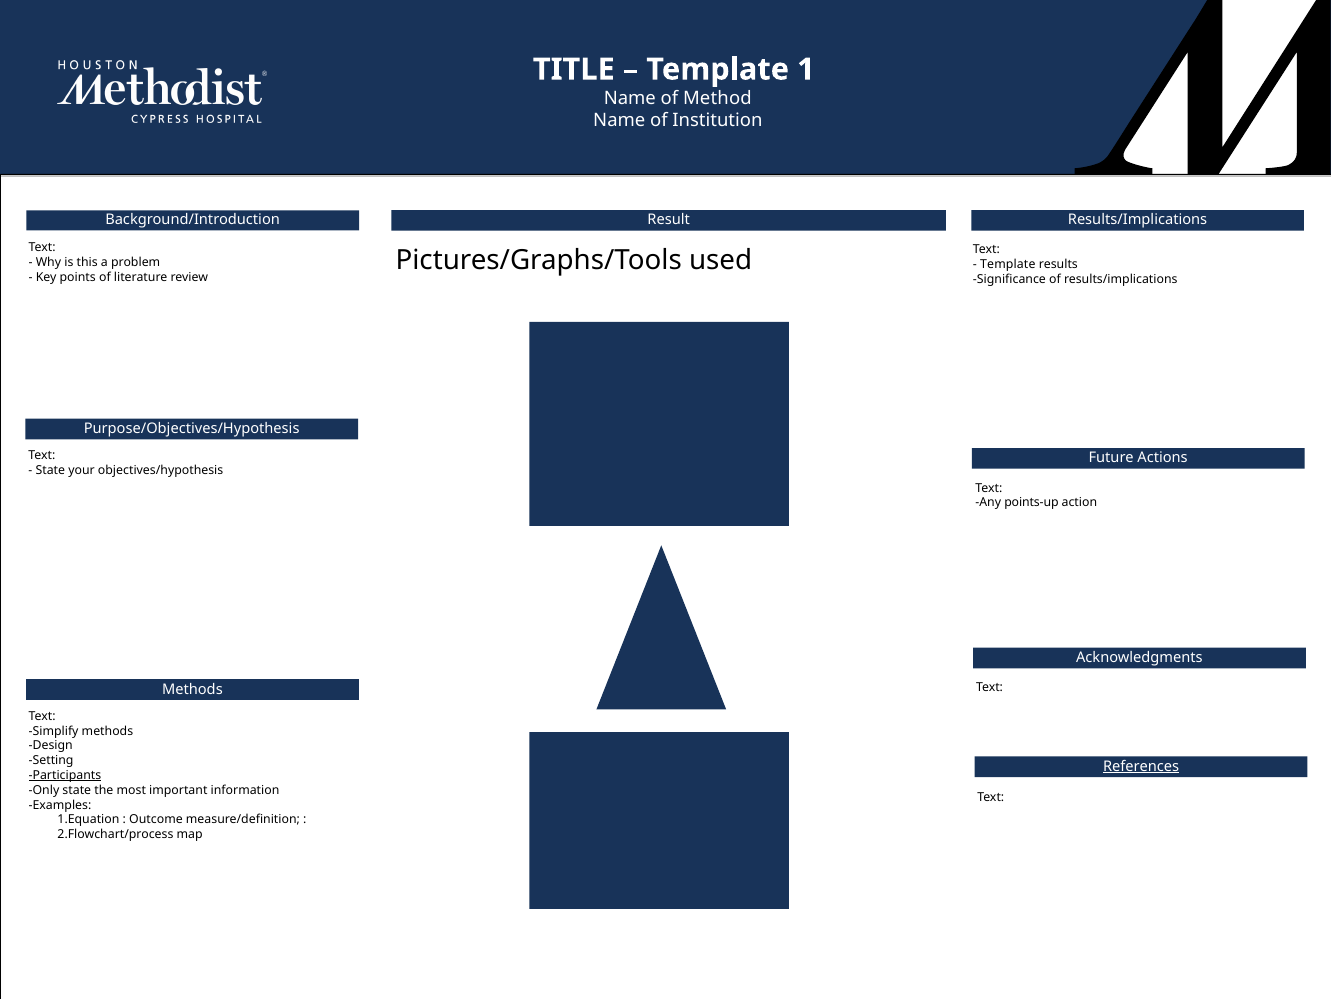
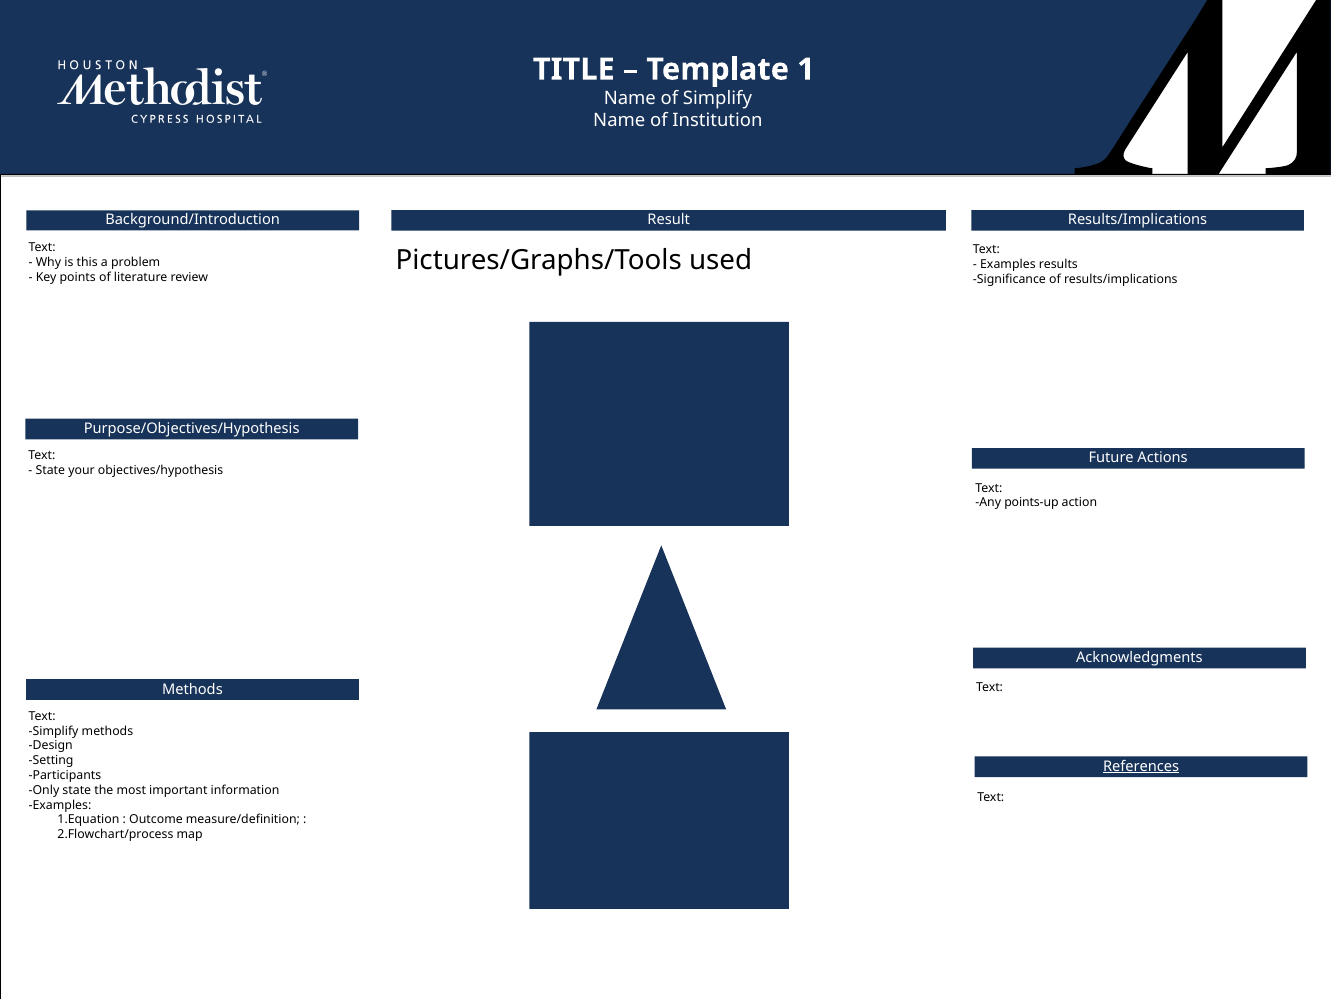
of Method: Method -> Simplify
Template at (1008, 264): Template -> Examples
Participants underline: present -> none
